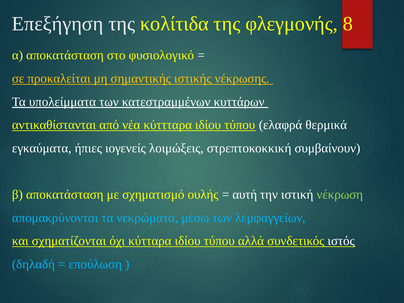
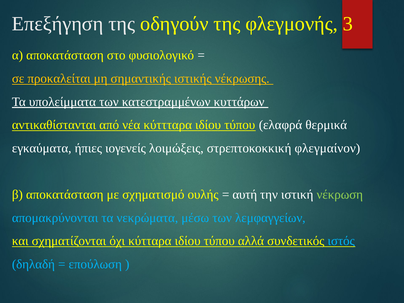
κολίτιδα: κολίτιδα -> οδηγούν
8: 8 -> 3
συμβαίνουν: συμβαίνουν -> φλεγμαίνον
ιστός colour: white -> light blue
